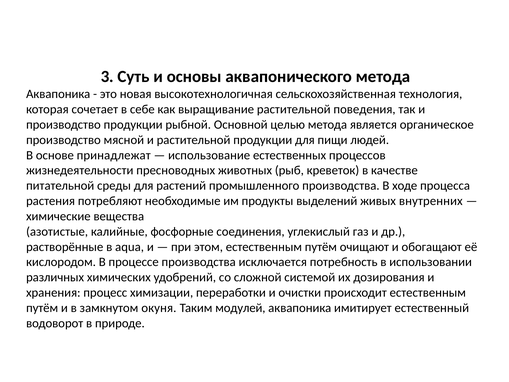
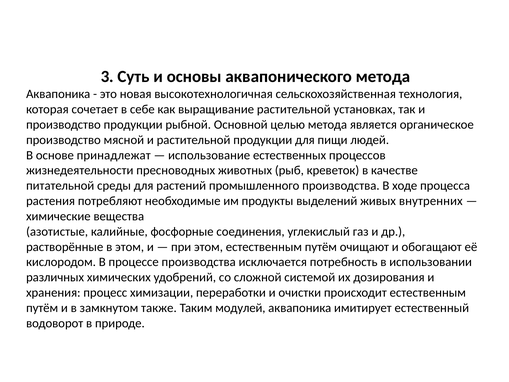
поведения: поведения -> установках
в aqua: aqua -> этом
окуня: окуня -> также
